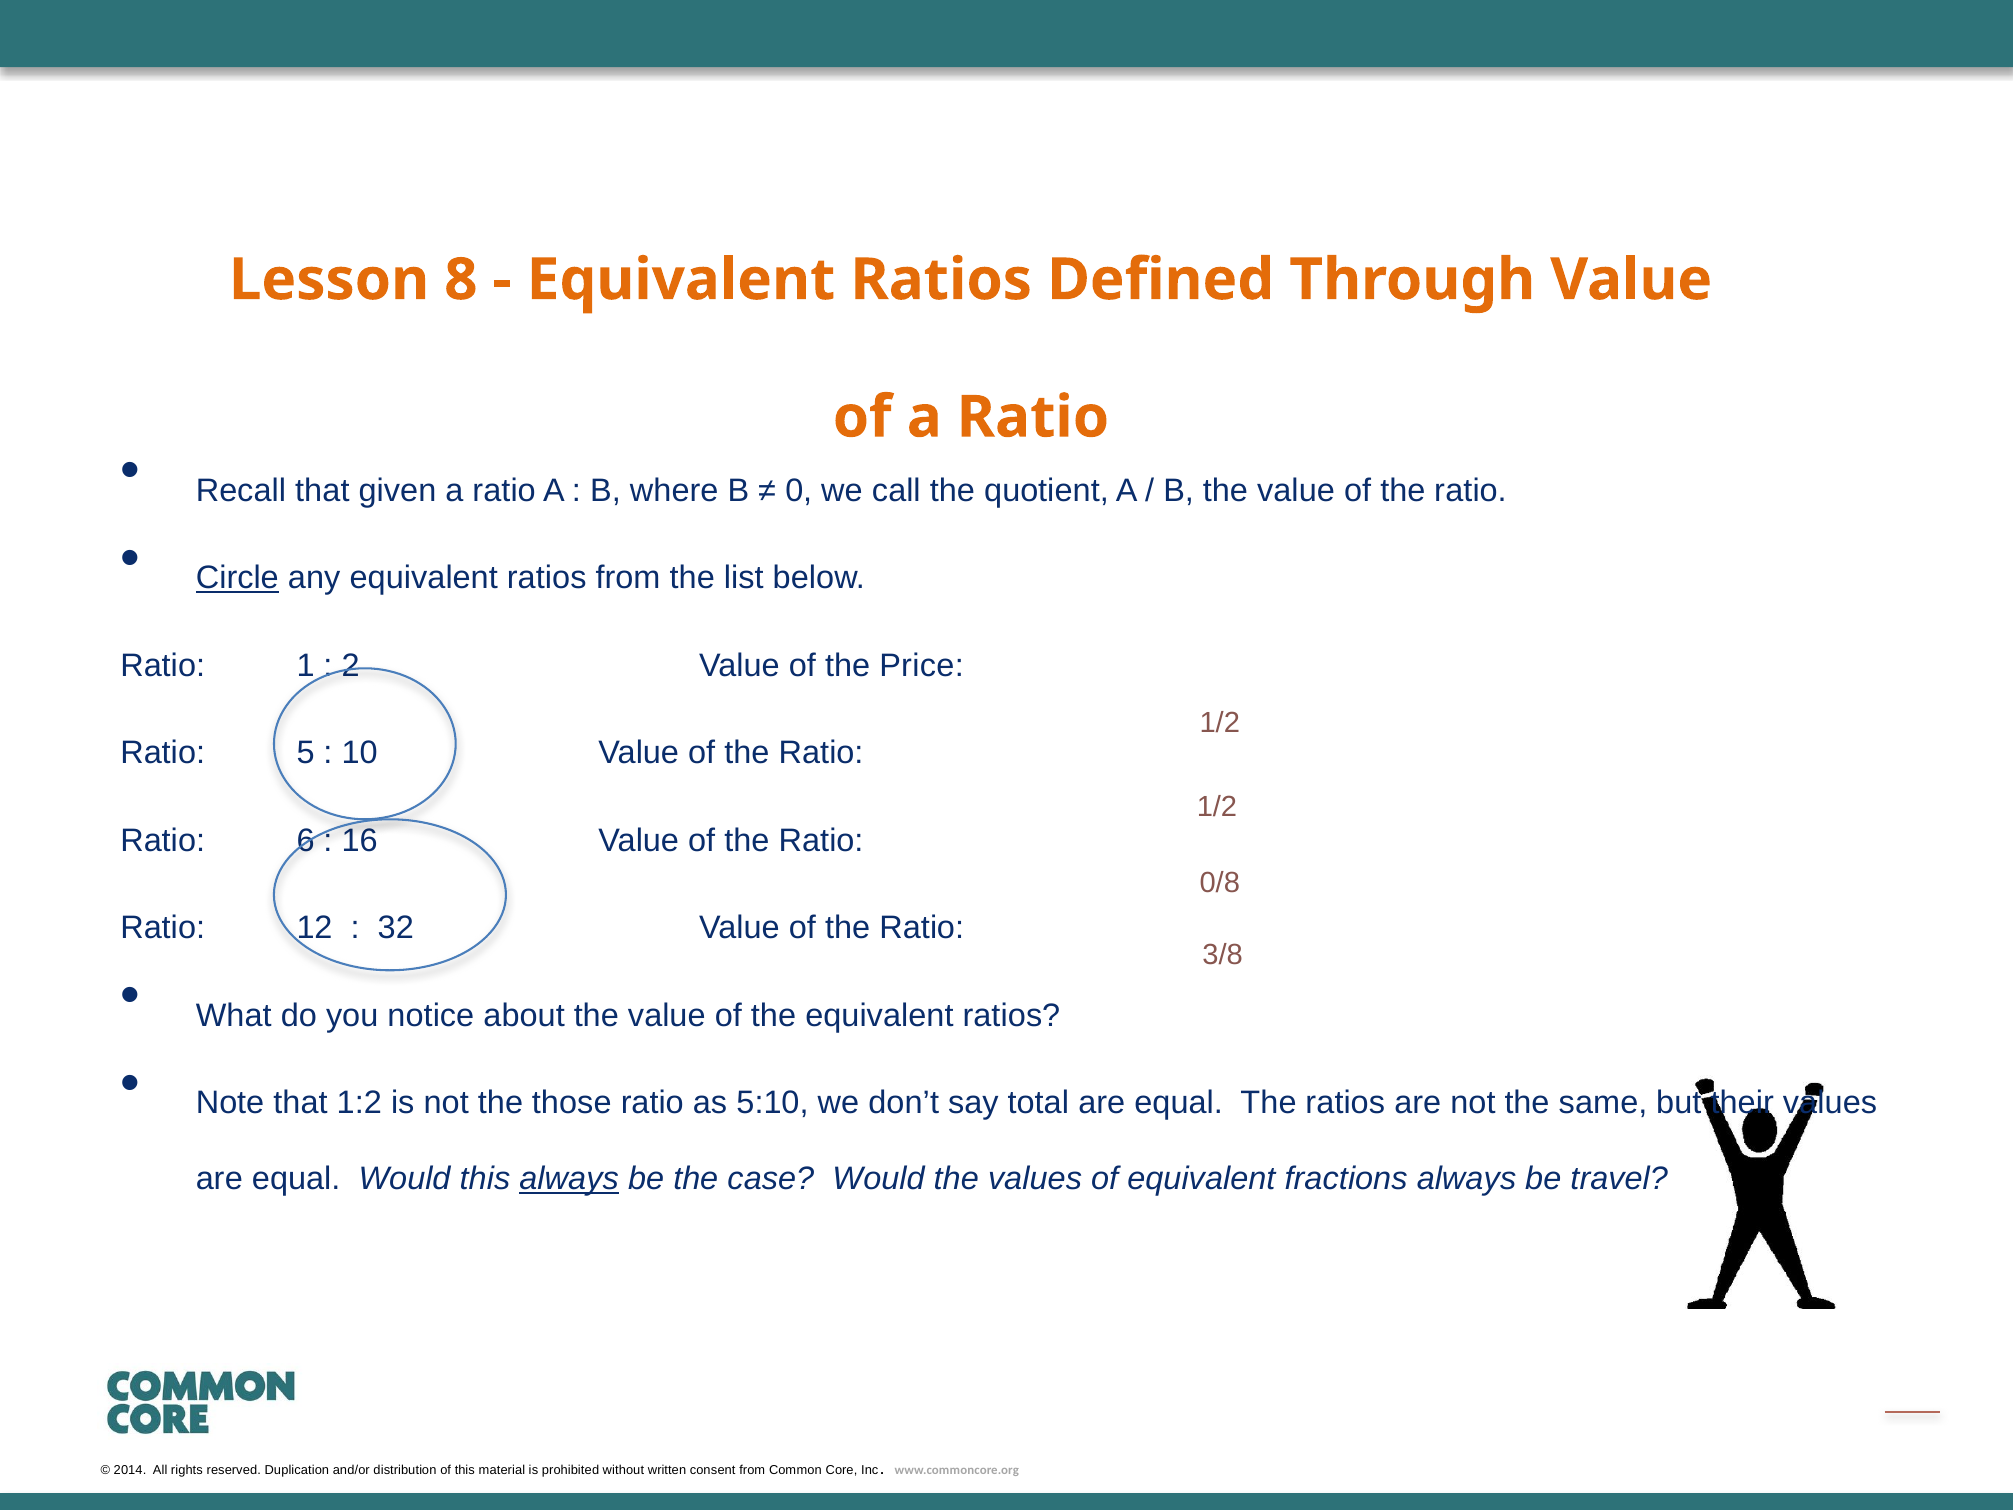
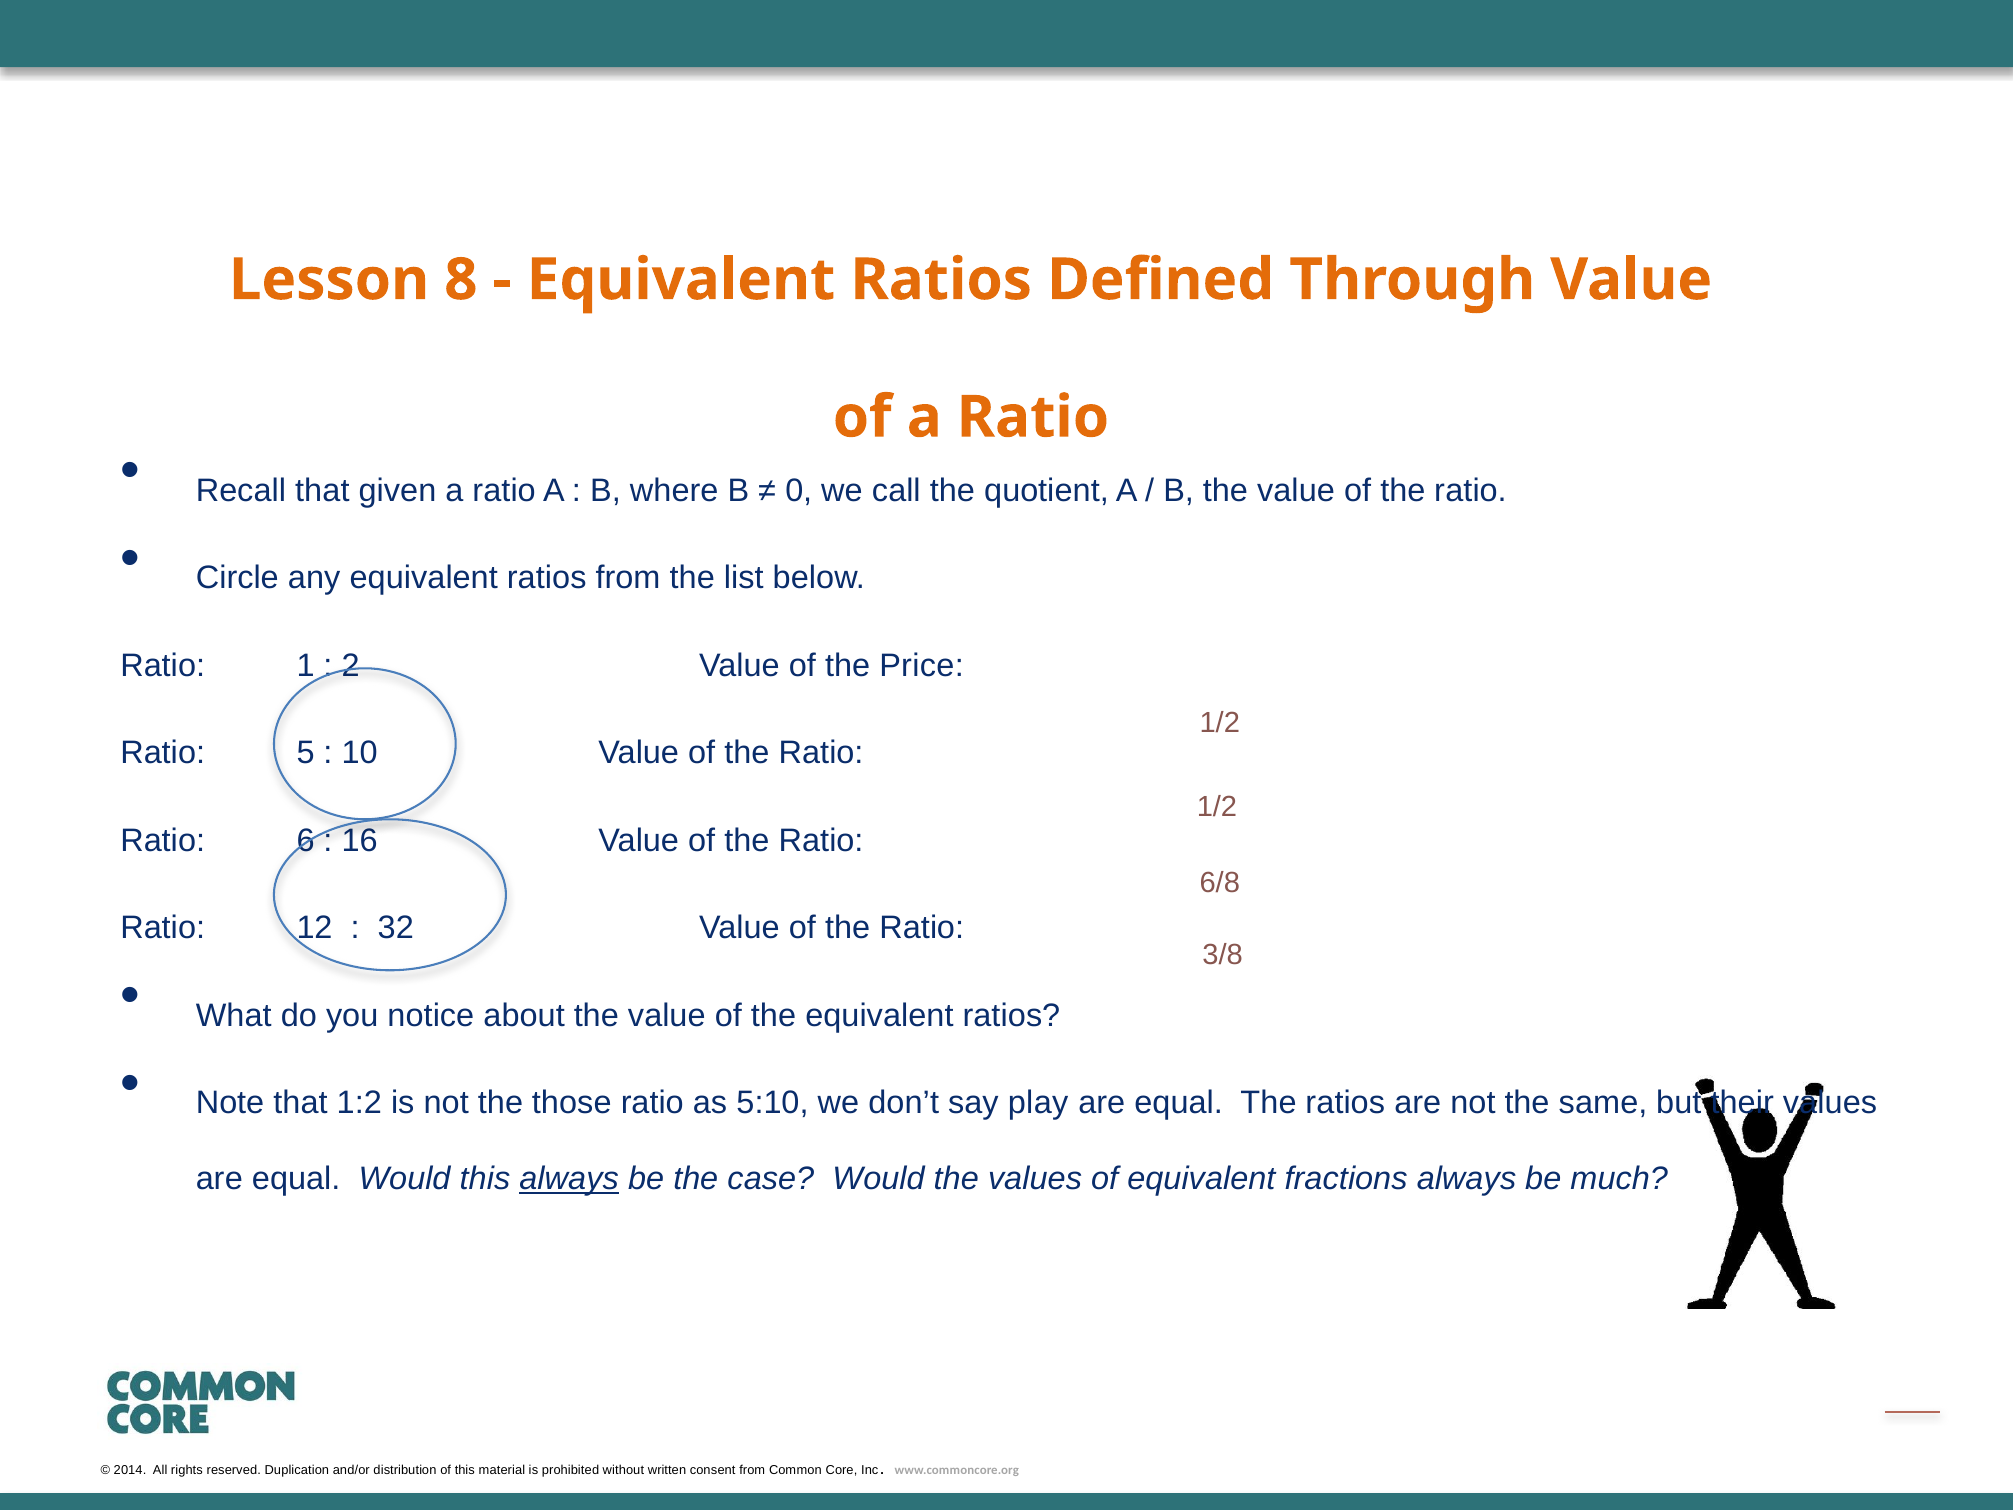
Circle underline: present -> none
0/8: 0/8 -> 6/8
total: total -> play
travel: travel -> much
